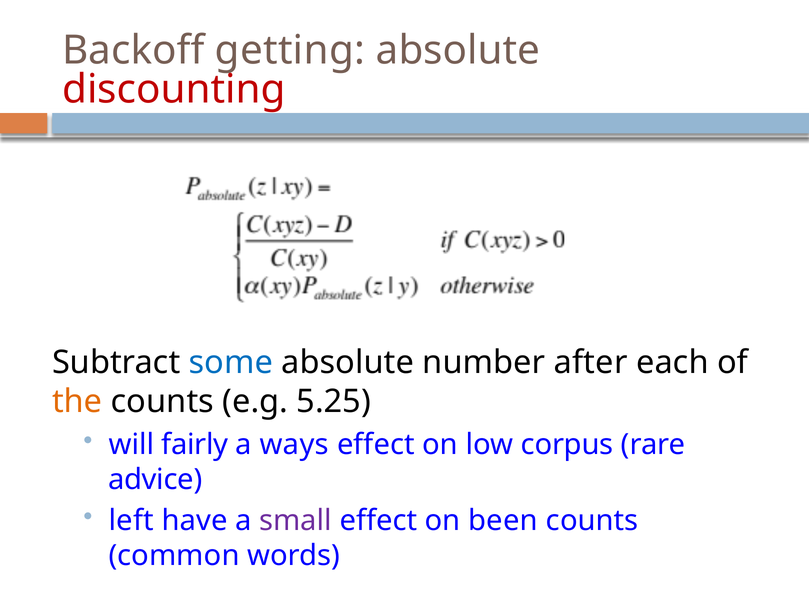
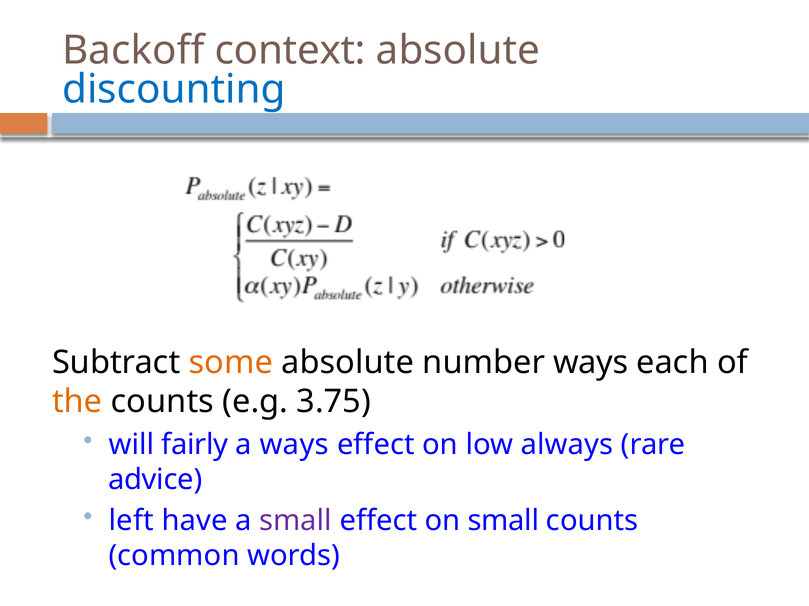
getting: getting -> context
discounting colour: red -> blue
some colour: blue -> orange
number after: after -> ways
5.25: 5.25 -> 3.75
corpus: corpus -> always
on been: been -> small
